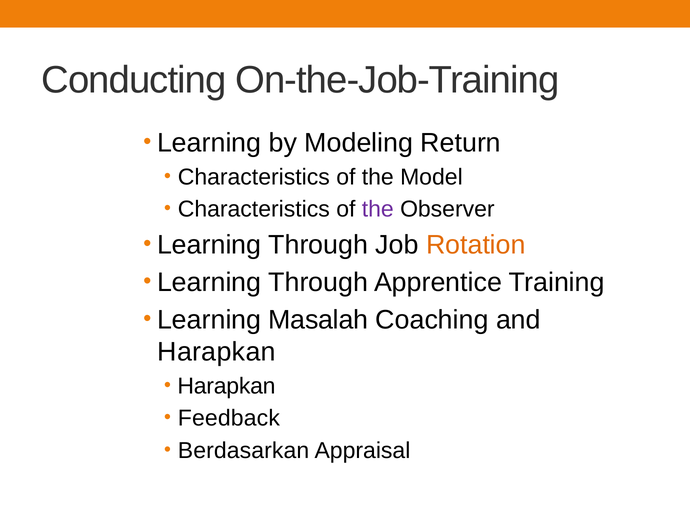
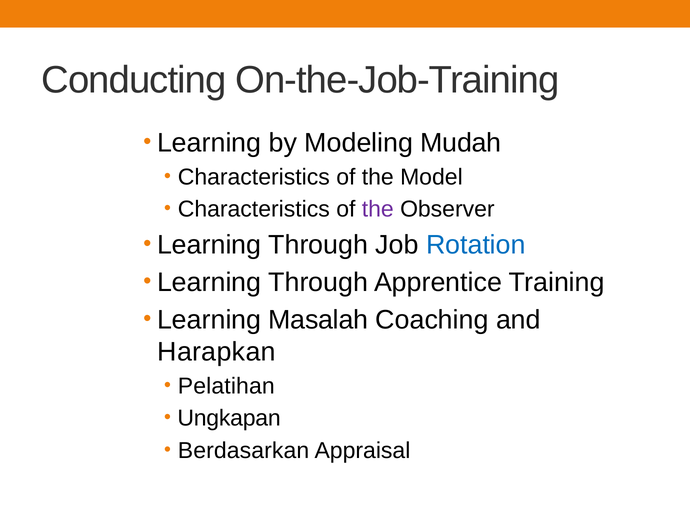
Return: Return -> Mudah
Rotation colour: orange -> blue
Harapkan at (226, 387): Harapkan -> Pelatihan
Feedback: Feedback -> Ungkapan
